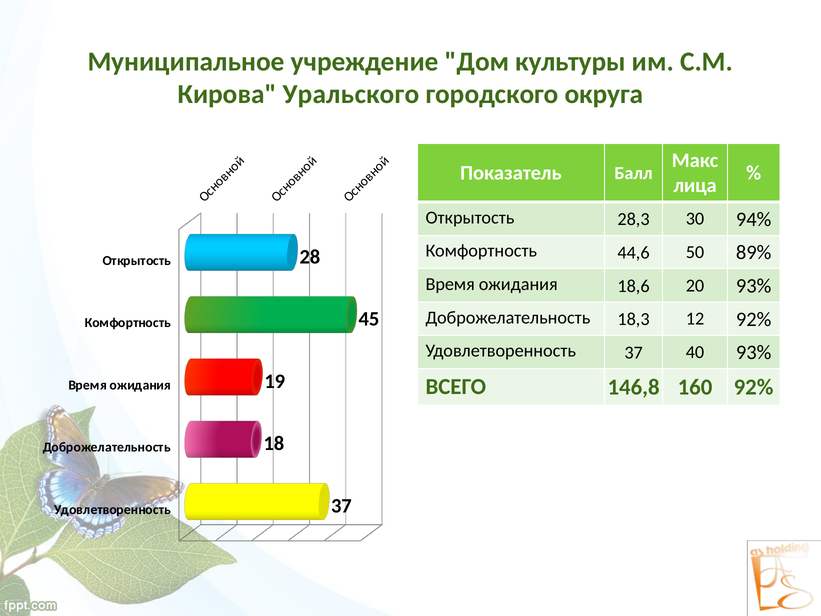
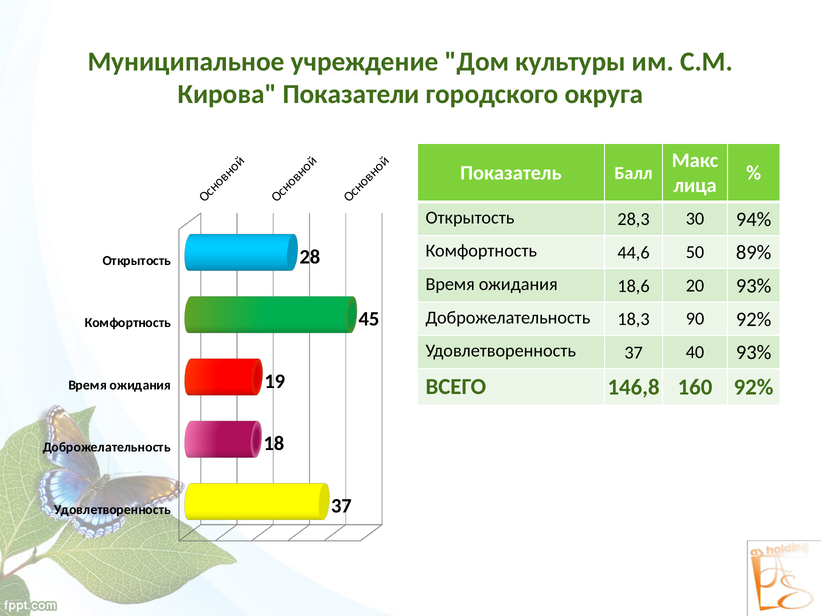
Уральского: Уральского -> Показатели
12: 12 -> 90
